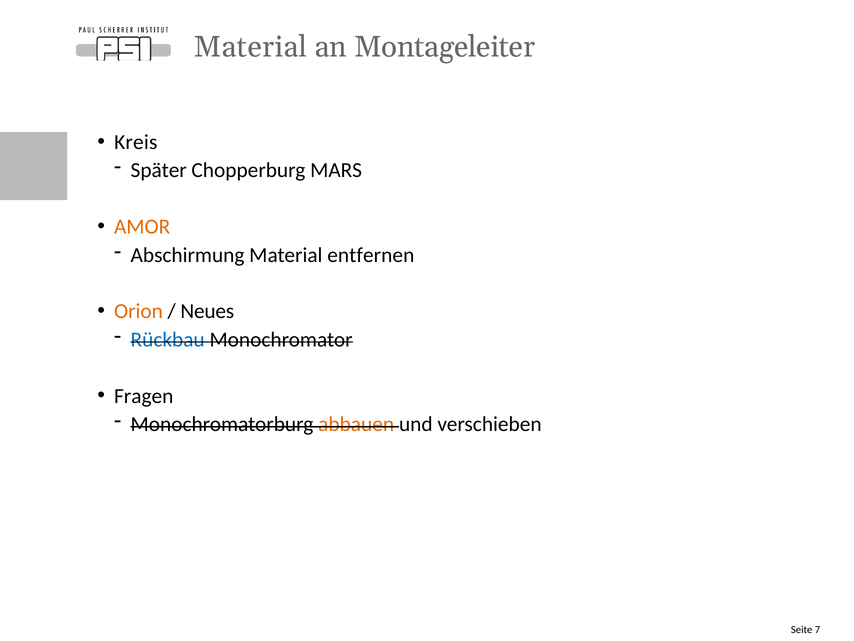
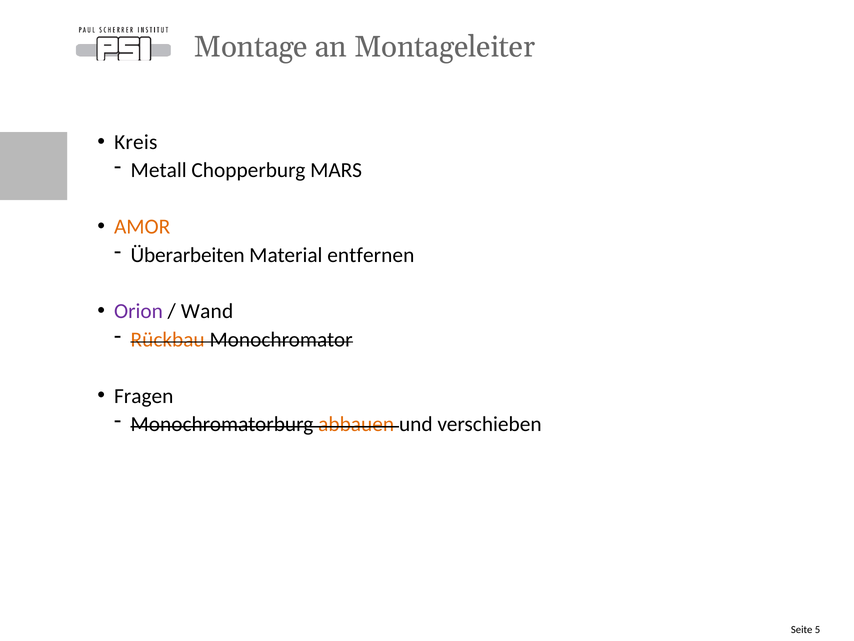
Material at (251, 47): Material -> Montage
Später: Später -> Metall
Abschirmung: Abschirmung -> Überarbeiten
Orion colour: orange -> purple
Neues: Neues -> Wand
Rückbau colour: blue -> orange
7: 7 -> 5
